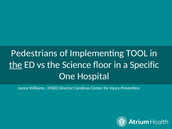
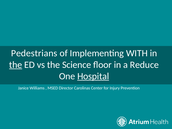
TOOL: TOOL -> WITH
Specific: Specific -> Reduce
Hospital underline: none -> present
